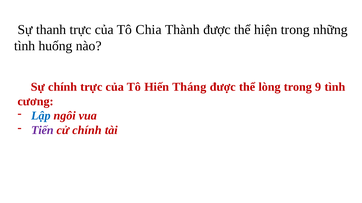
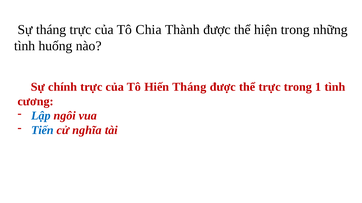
Sự thanh: thanh -> tháng
thể lòng: lòng -> trực
9: 9 -> 1
Tiến colour: purple -> blue
cử chính: chính -> nghĩa
